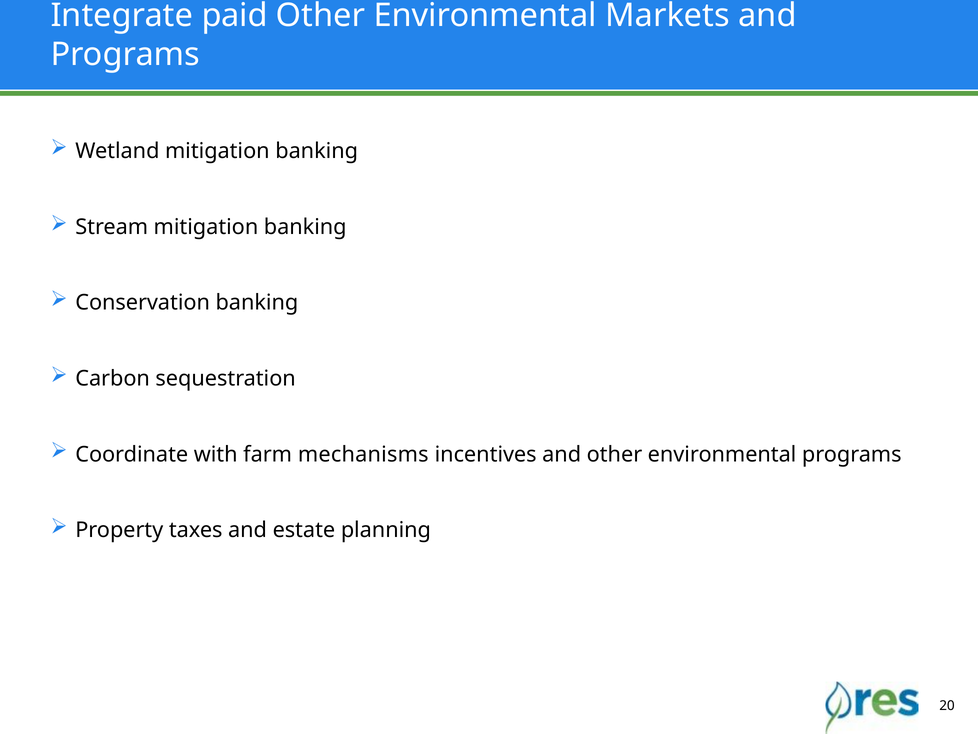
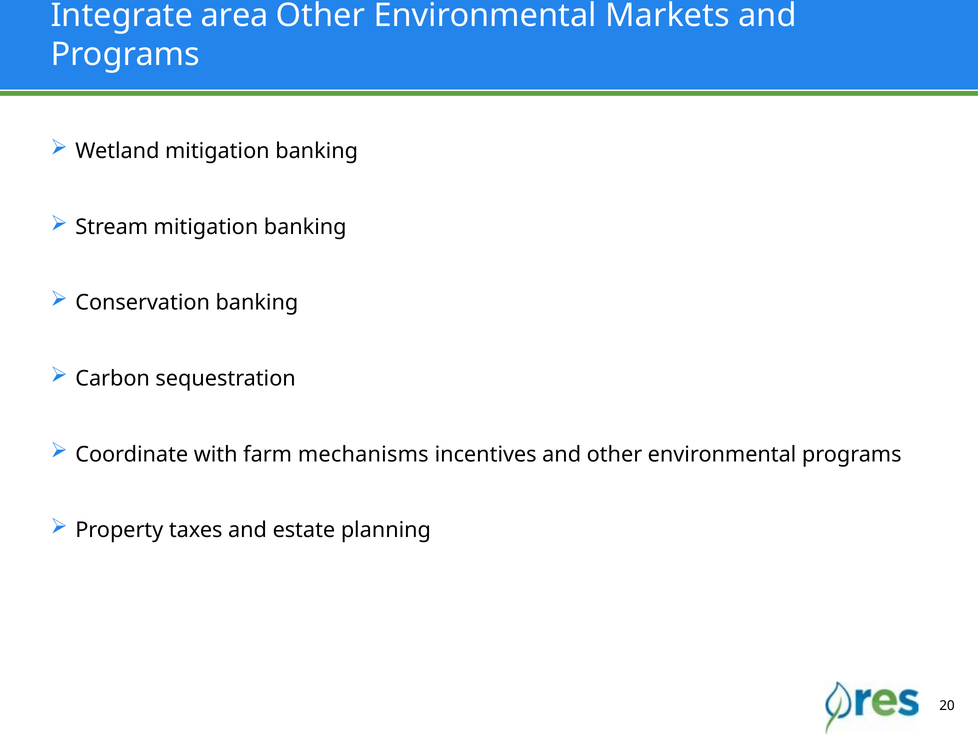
paid: paid -> area
